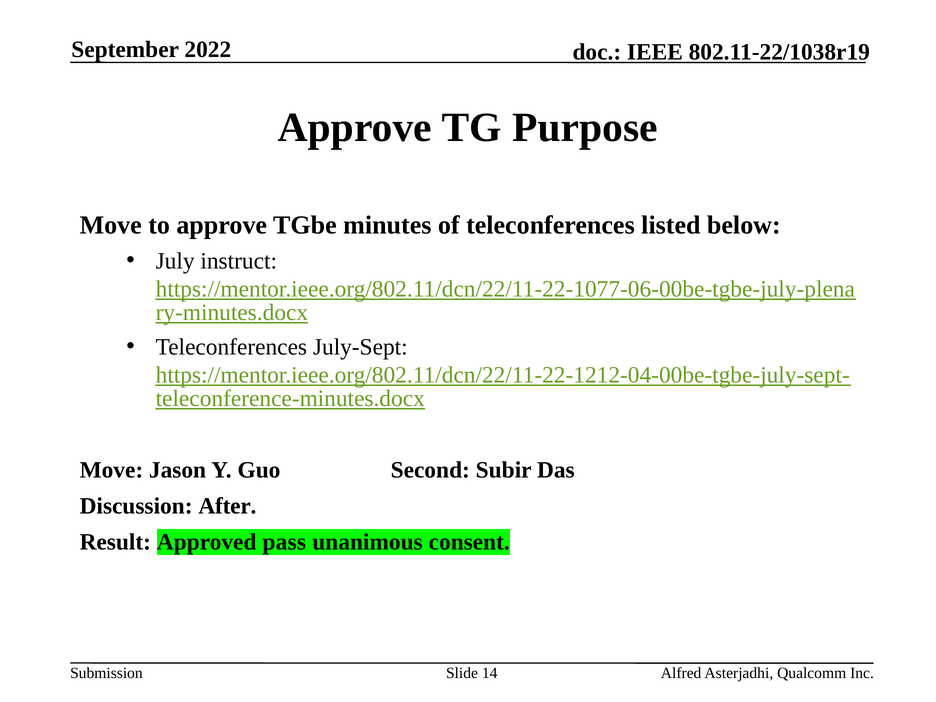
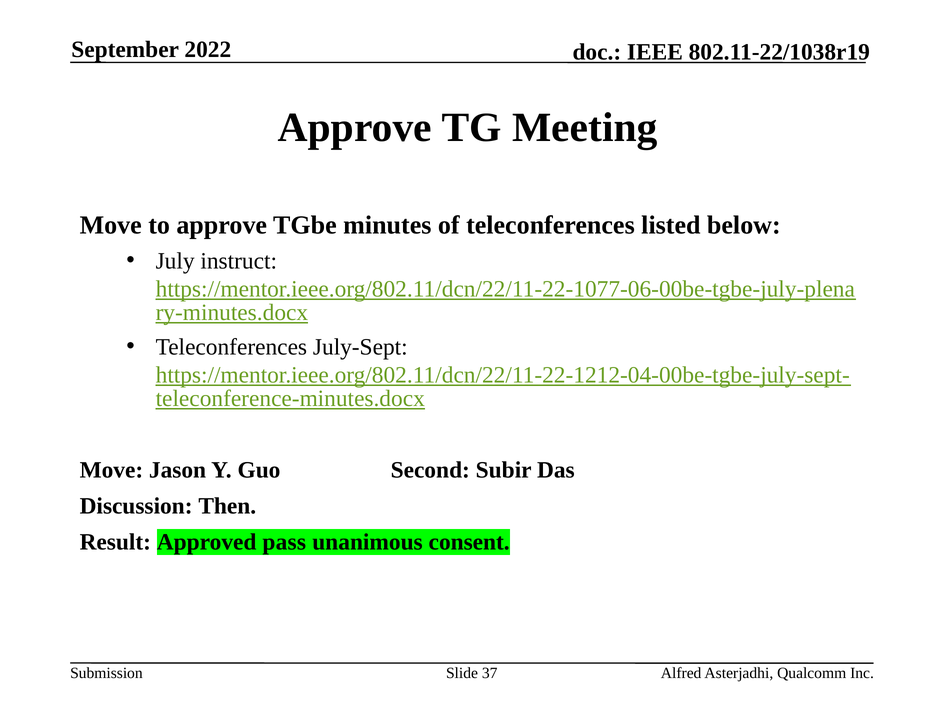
Purpose: Purpose -> Meeting
After: After -> Then
14: 14 -> 37
